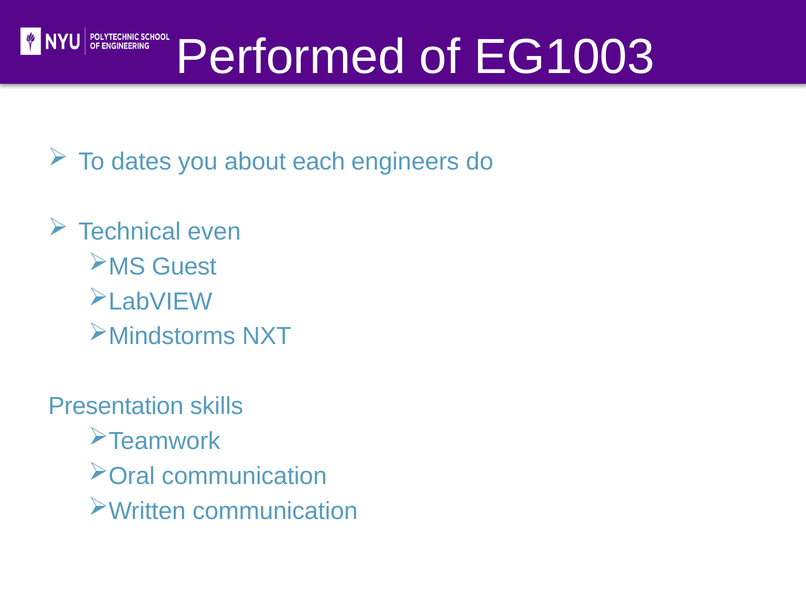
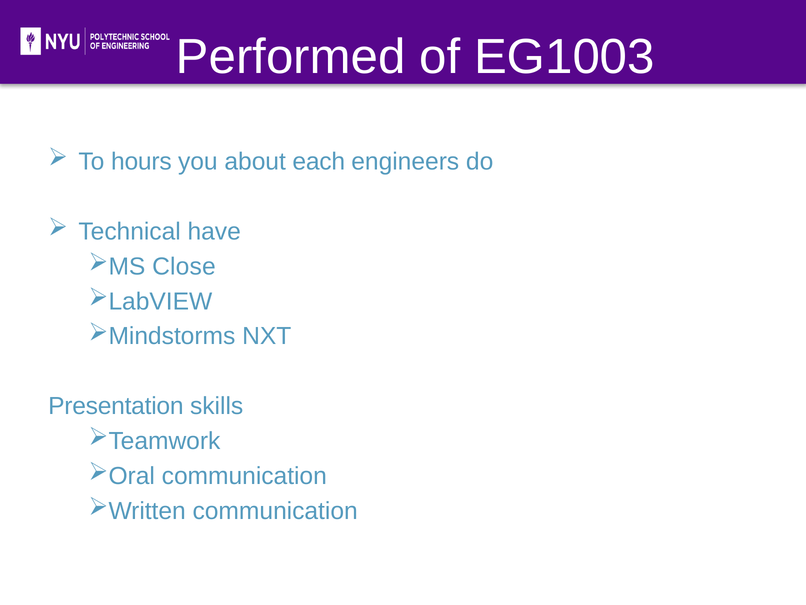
dates: dates -> hours
even: even -> have
Guest: Guest -> Close
